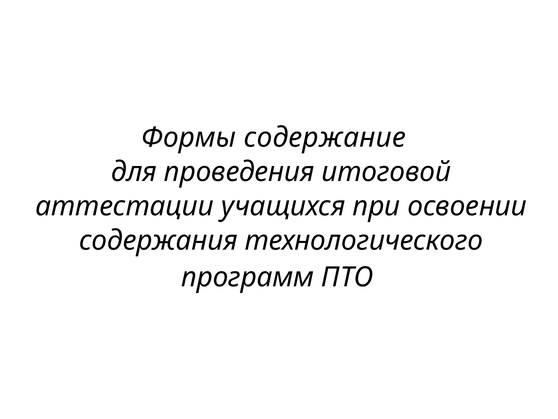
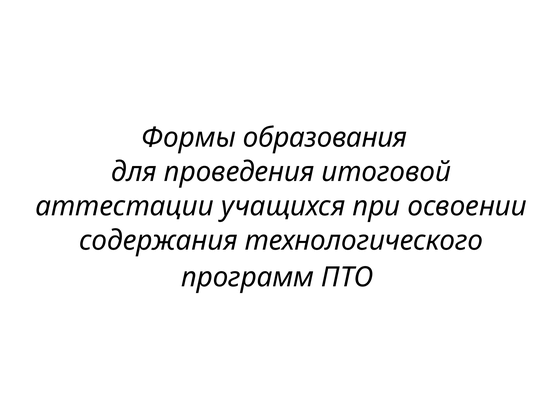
содержание: содержание -> образования
